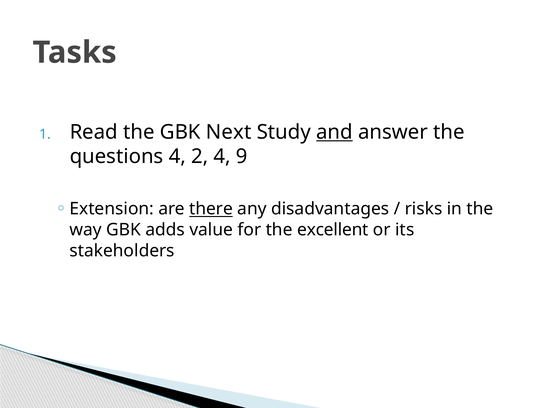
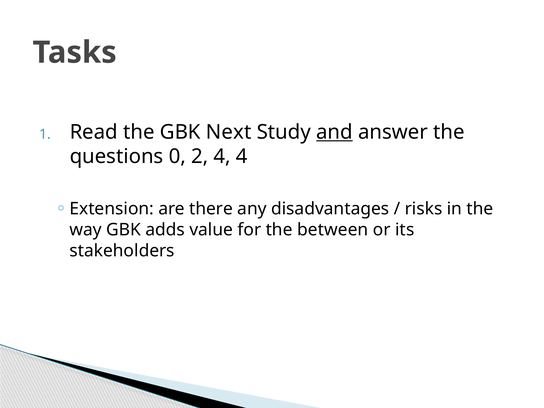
questions 4: 4 -> 0
4 9: 9 -> 4
there underline: present -> none
excellent: excellent -> between
